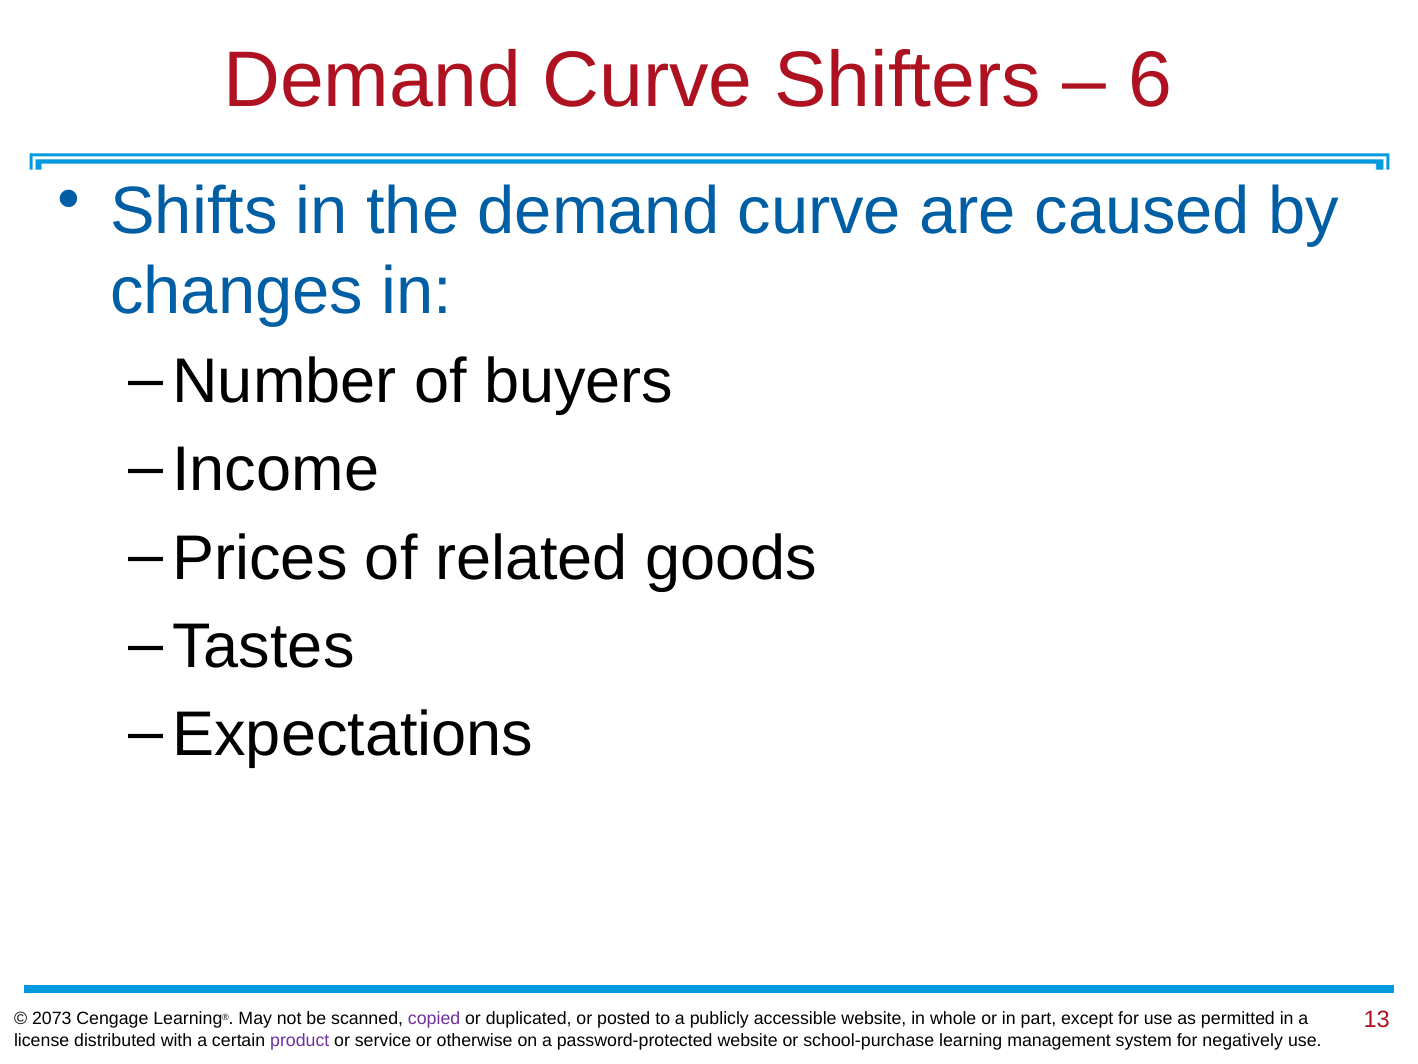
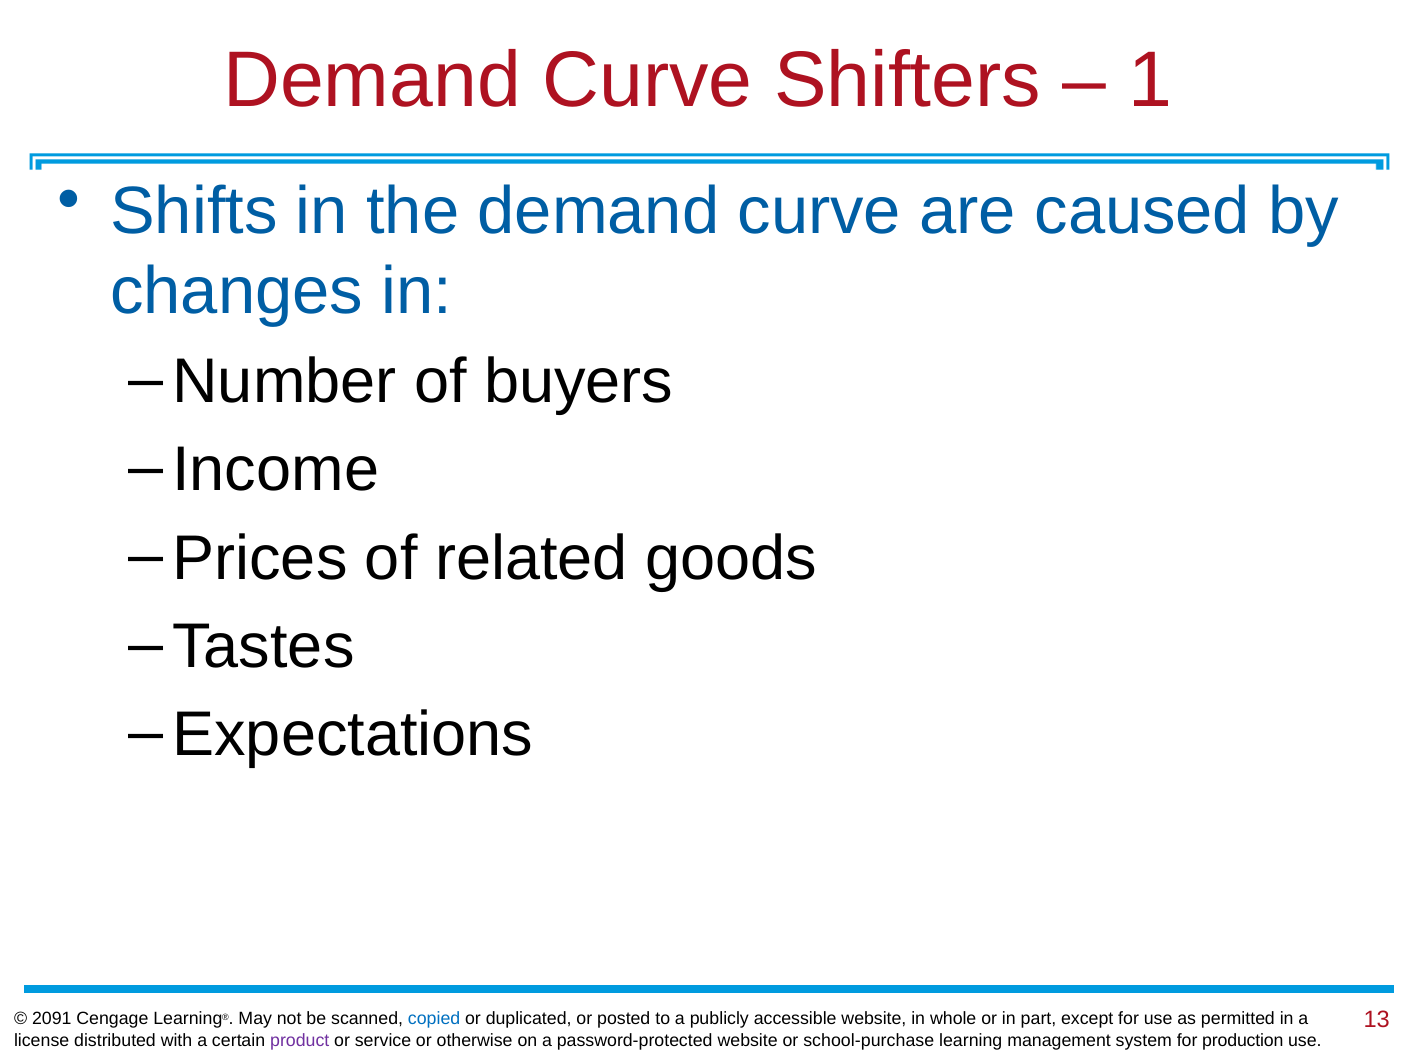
6: 6 -> 1
2073: 2073 -> 2091
copied colour: purple -> blue
negatively: negatively -> production
